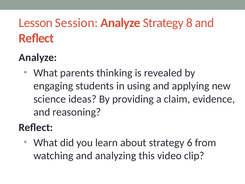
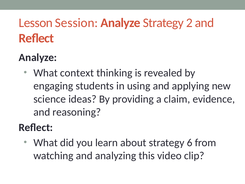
8: 8 -> 2
parents: parents -> context
